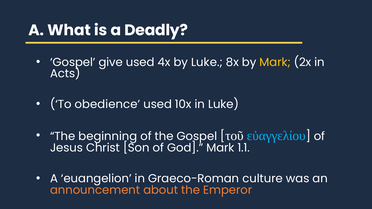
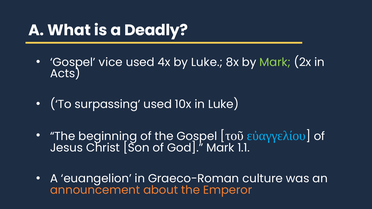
give: give -> vice
Mark at (275, 62) colour: yellow -> light green
obedience: obedience -> surpassing
